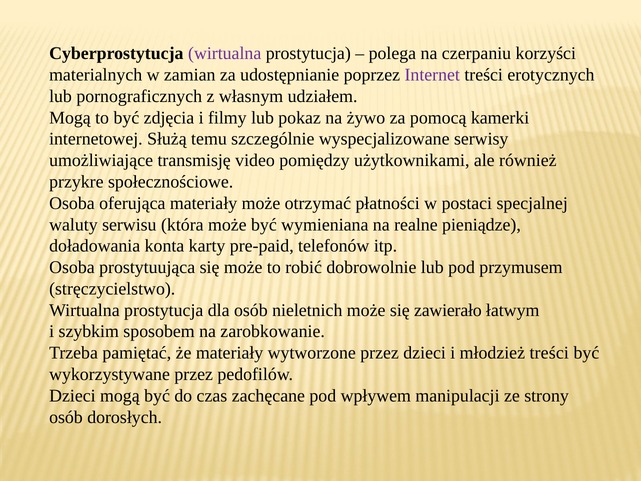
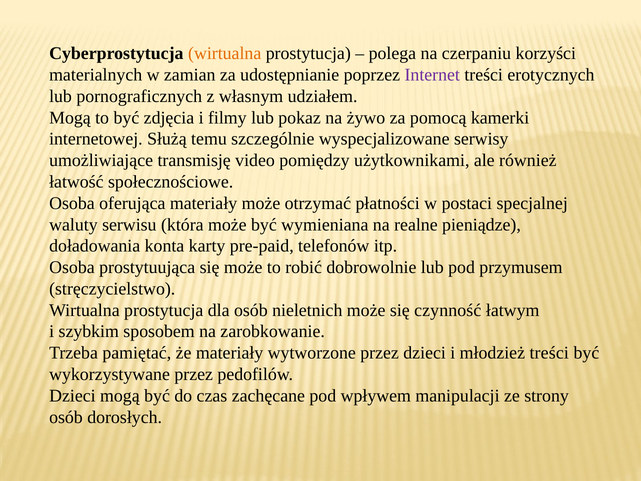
wirtualna at (225, 54) colour: purple -> orange
przykre: przykre -> łatwość
zawierało: zawierało -> czynność
